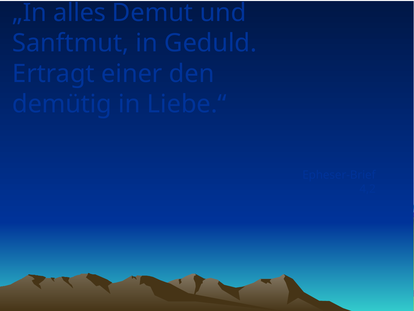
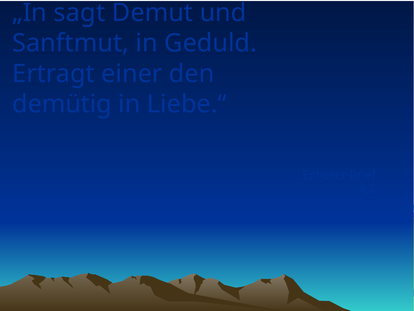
alles: alles -> sagt
